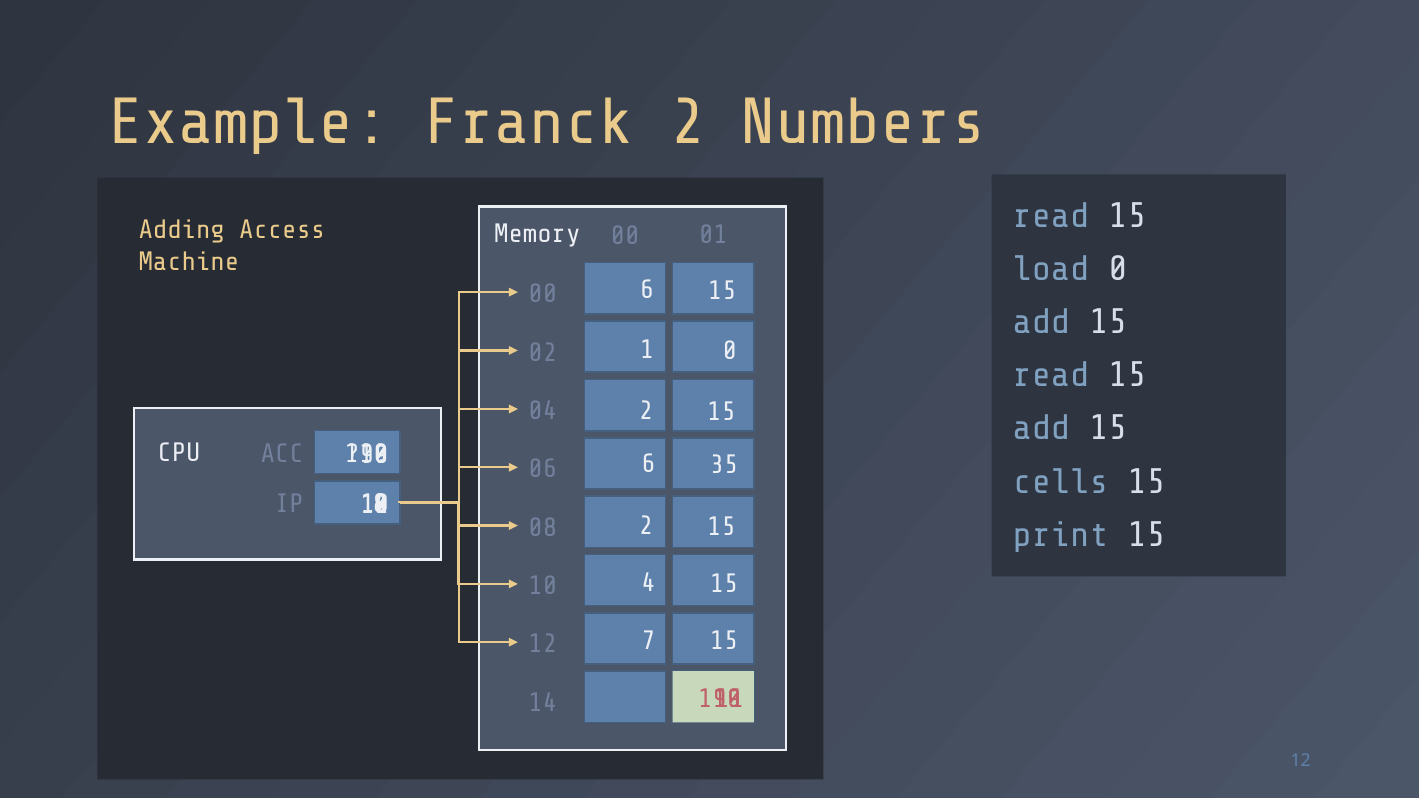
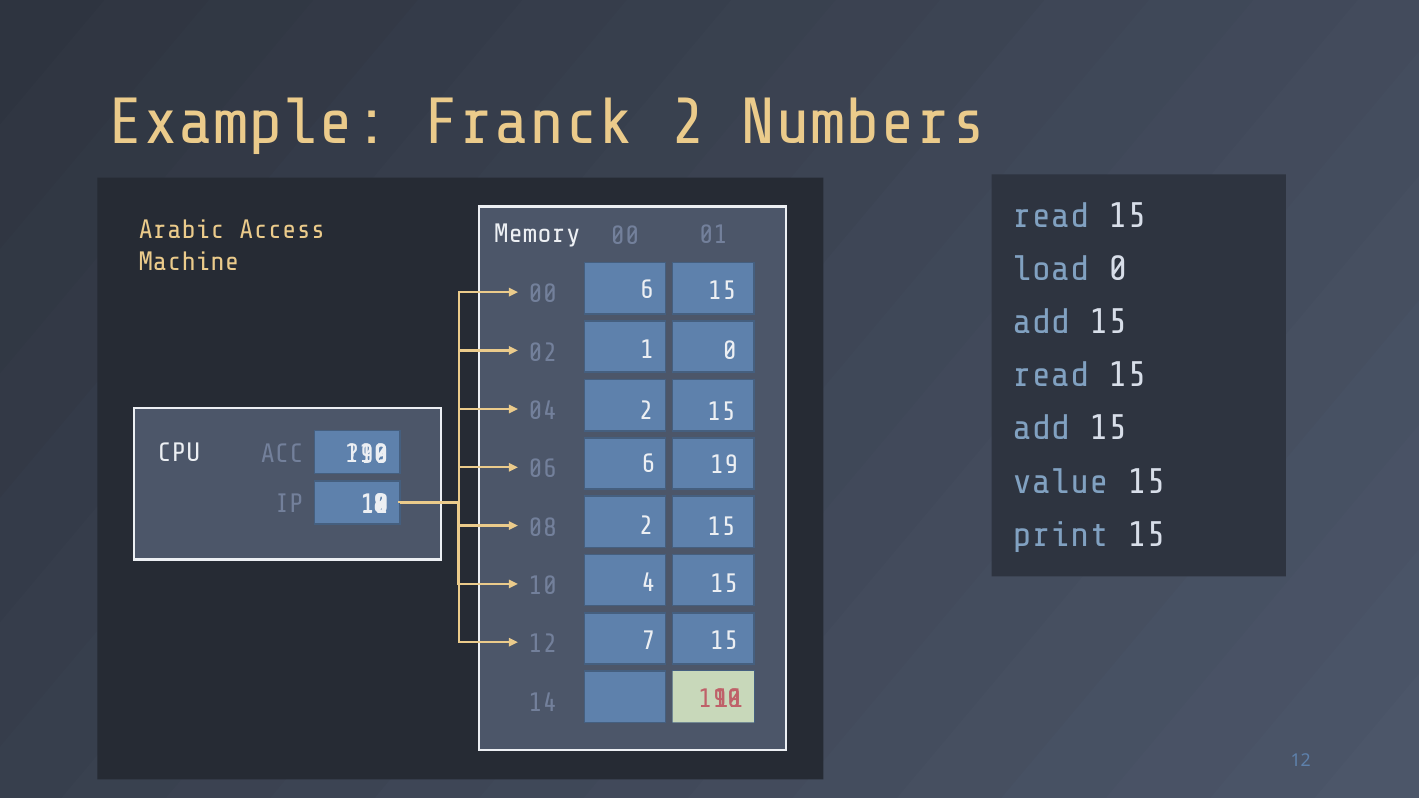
Adding: Adding -> Arabic
35: 35 -> 19
cells: cells -> value
